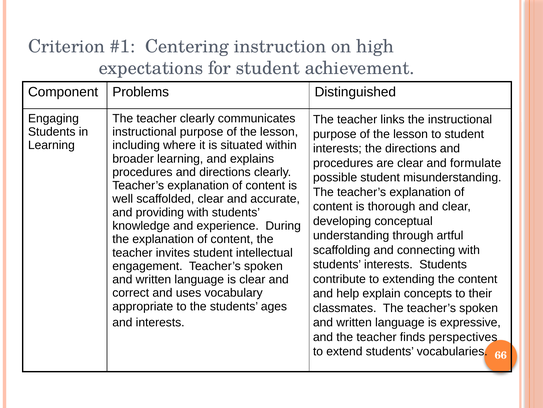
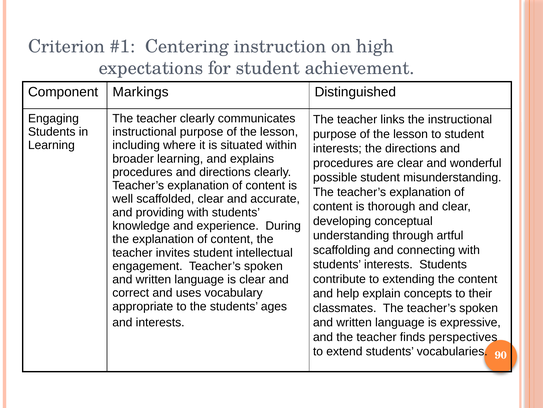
Problems: Problems -> Markings
formulate: formulate -> wonderful
66: 66 -> 90
